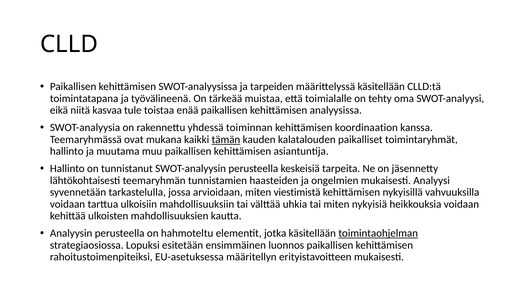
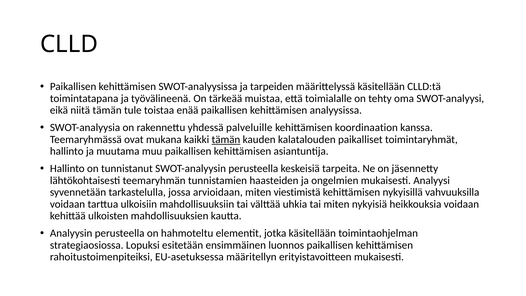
niitä kasvaa: kasvaa -> tämän
toiminnan: toiminnan -> palveluille
toimintaohjelman underline: present -> none
